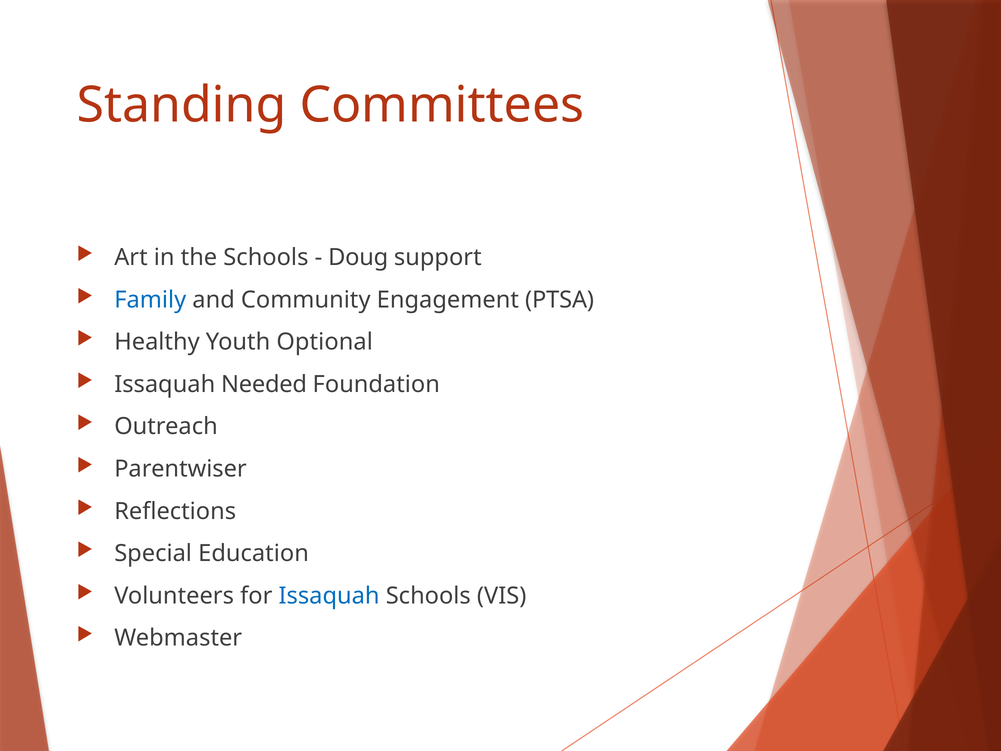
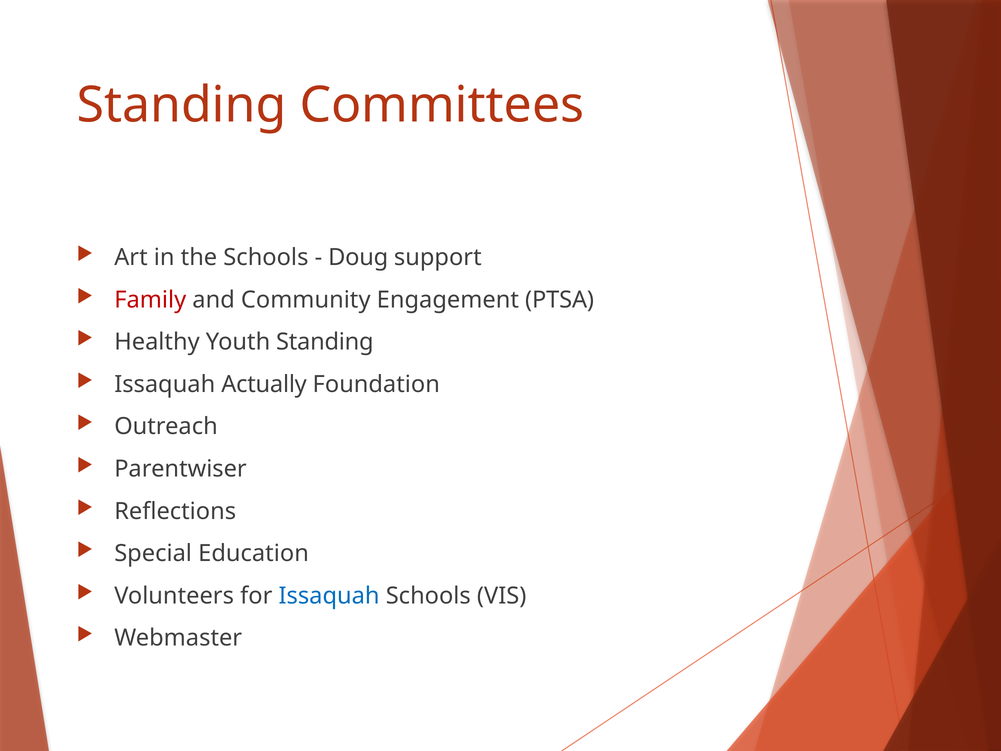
Family colour: blue -> red
Youth Optional: Optional -> Standing
Needed: Needed -> Actually
